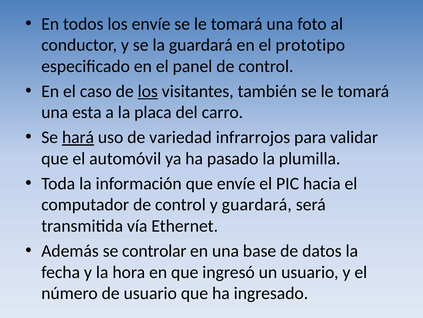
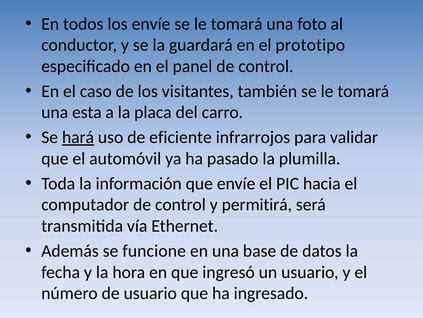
los at (148, 91) underline: present -> none
variedad: variedad -> eficiente
y guardará: guardará -> permitirá
controlar: controlar -> funcione
